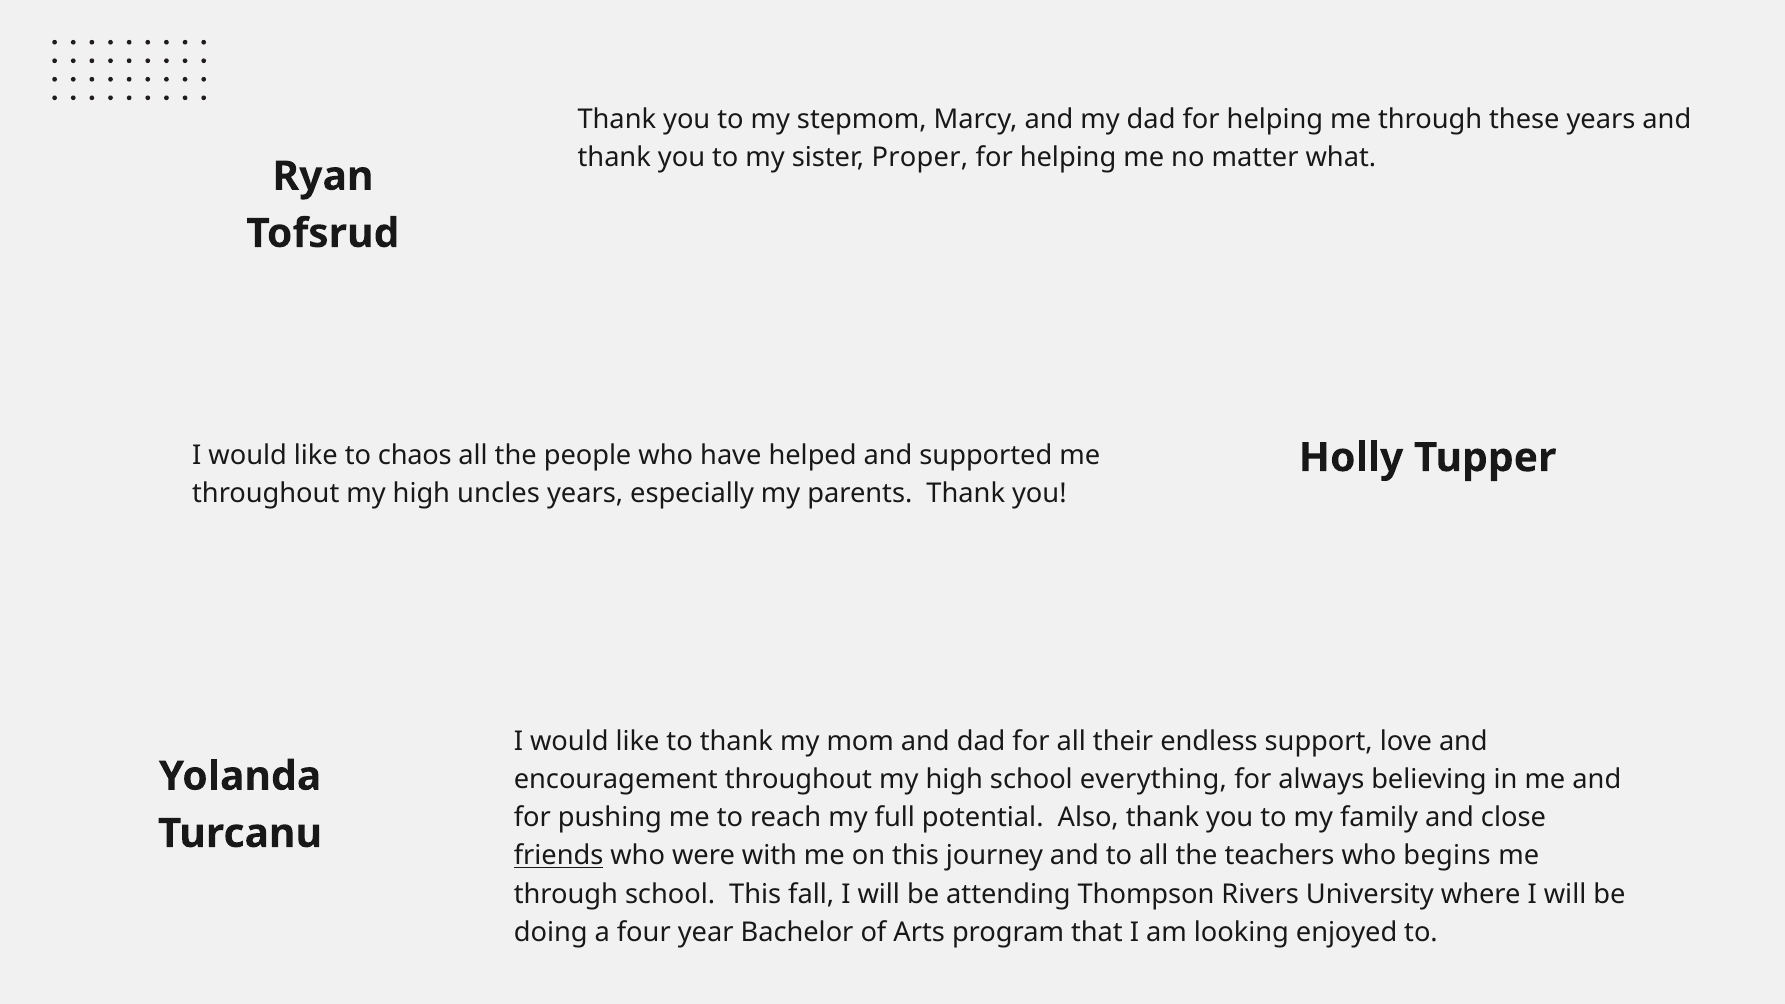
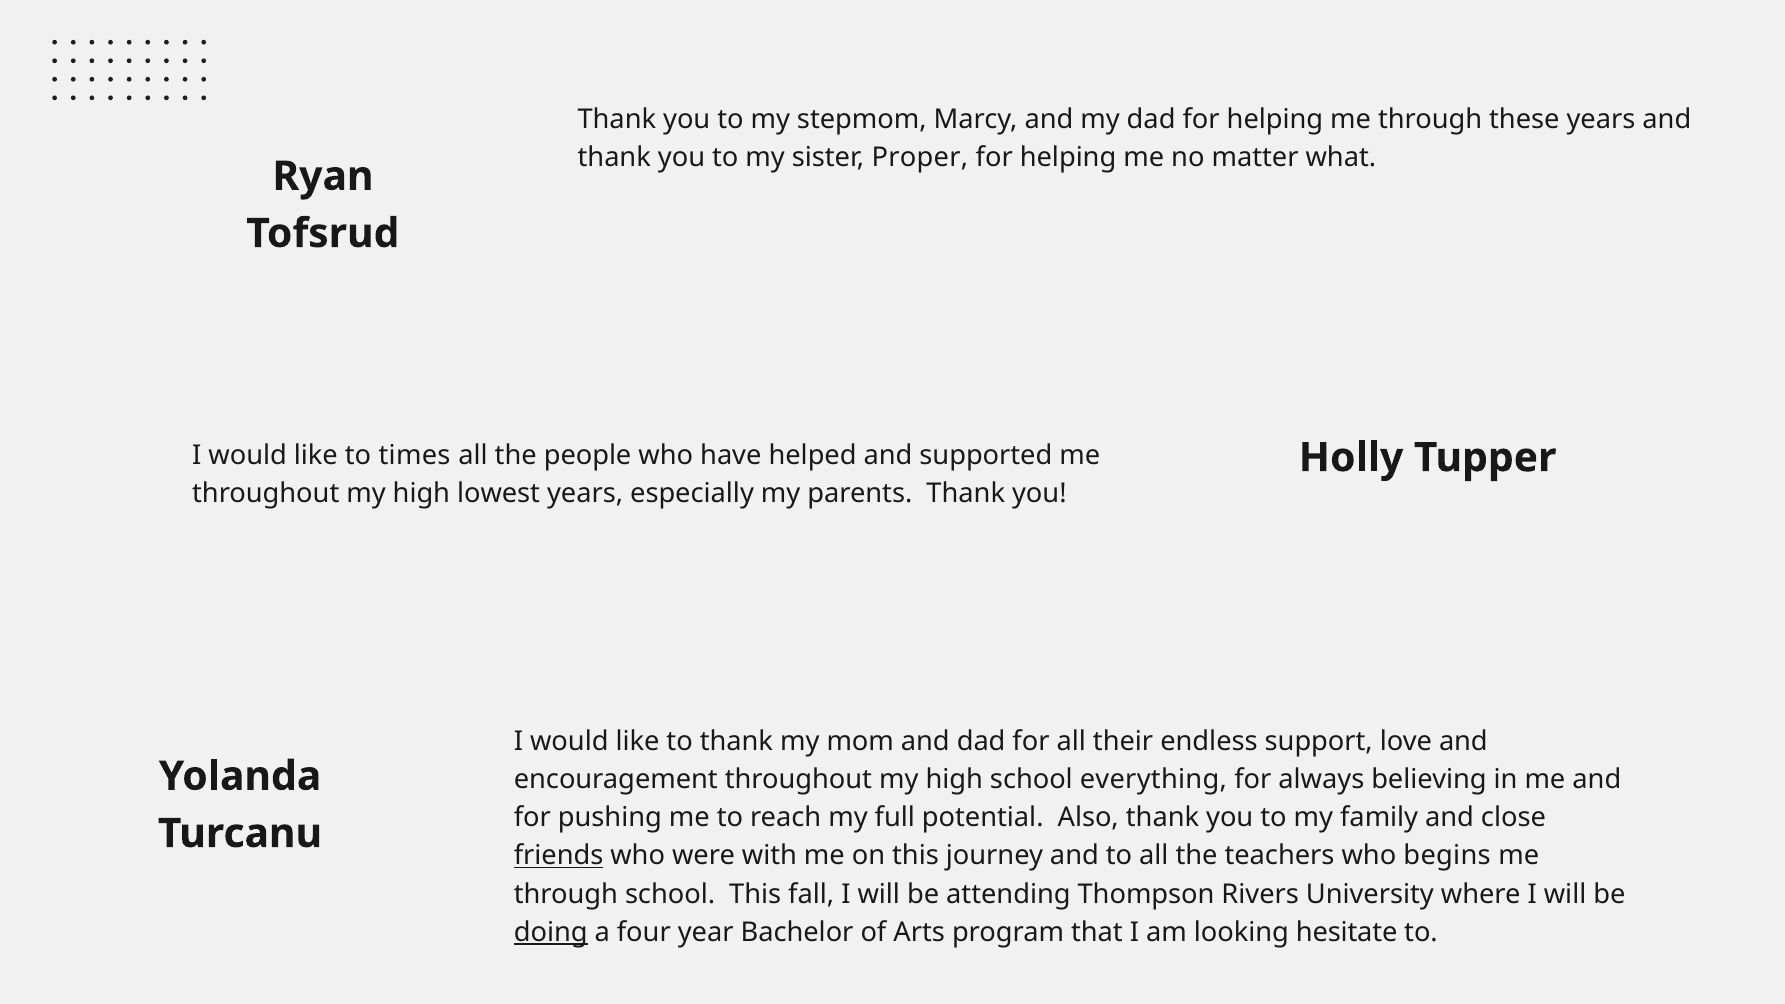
chaos: chaos -> times
uncles: uncles -> lowest
doing underline: none -> present
enjoyed: enjoyed -> hesitate
